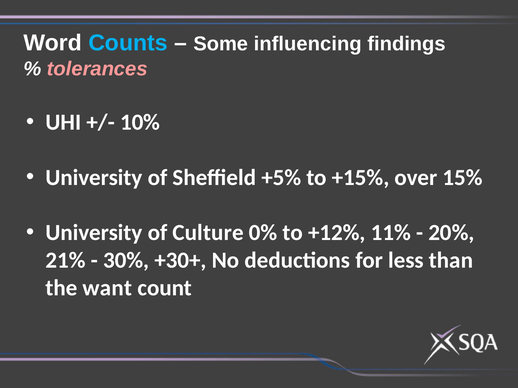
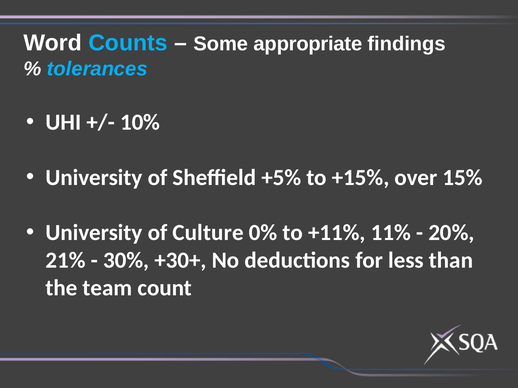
influencing: influencing -> appropriate
tolerances colour: pink -> light blue
+12%: +12% -> +11%
want: want -> team
